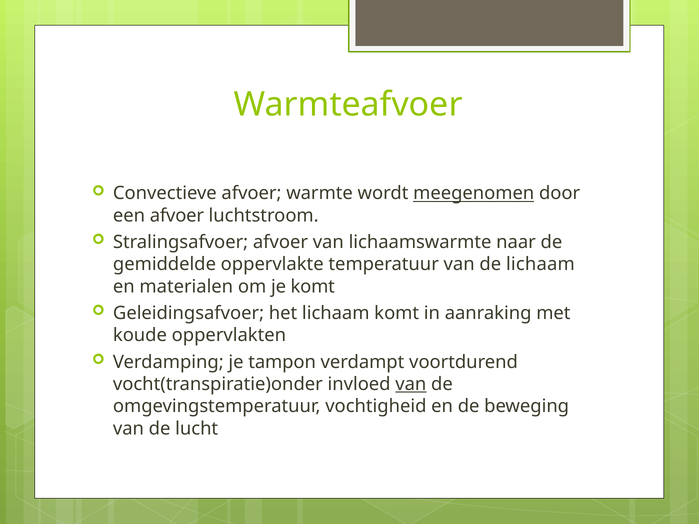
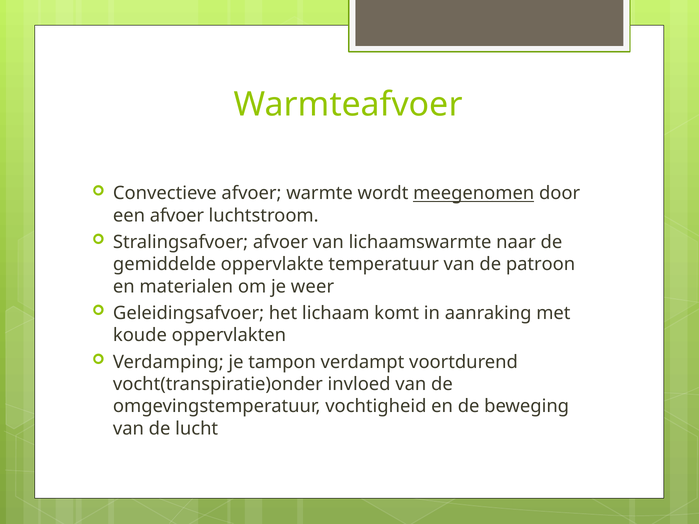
de lichaam: lichaam -> patroon
je komt: komt -> weer
van at (411, 384) underline: present -> none
